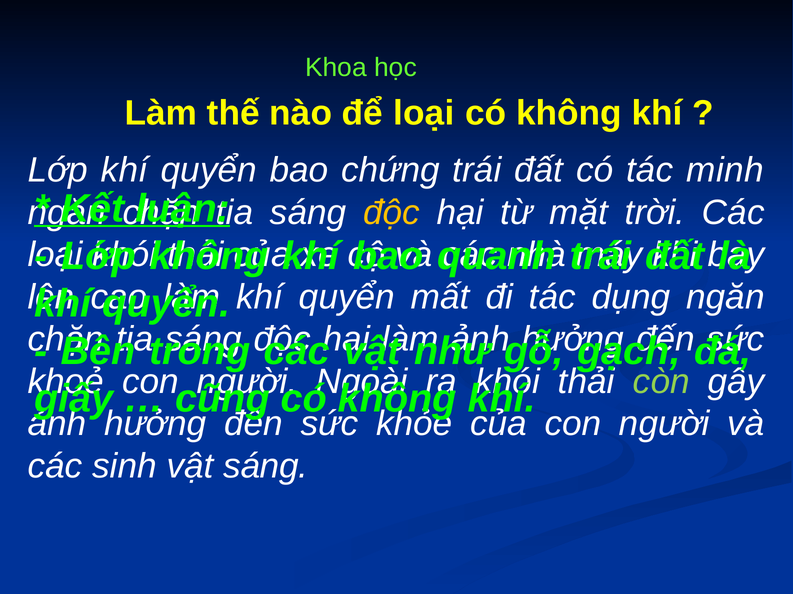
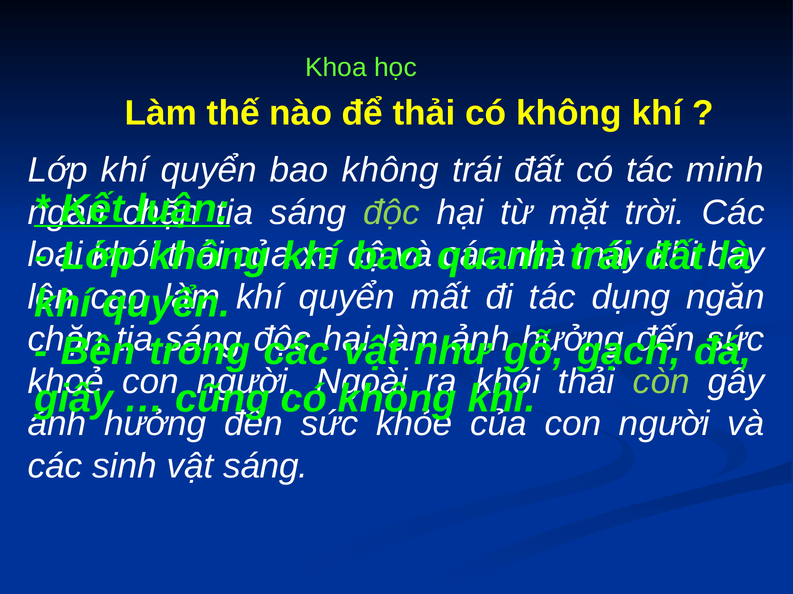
để loại: loại -> thải
bao chứng: chứng -> không
độc at (392, 213) colour: yellow -> light green
